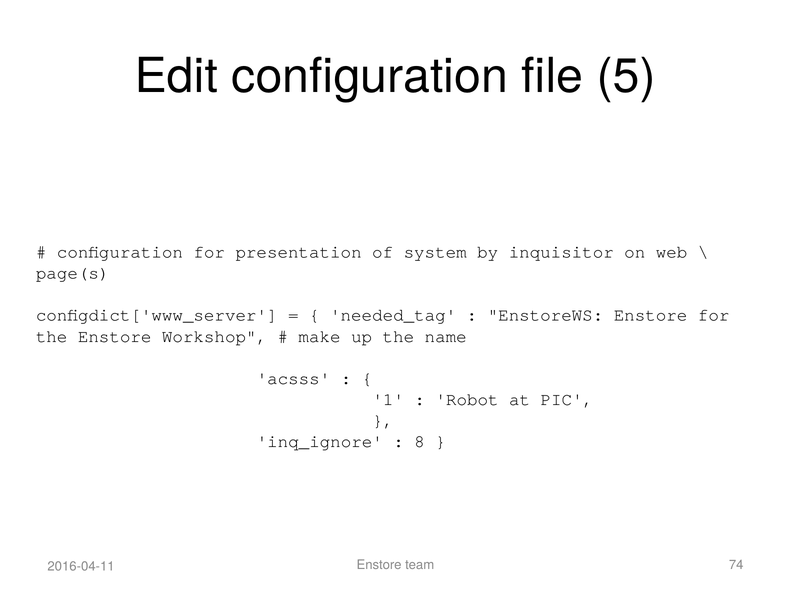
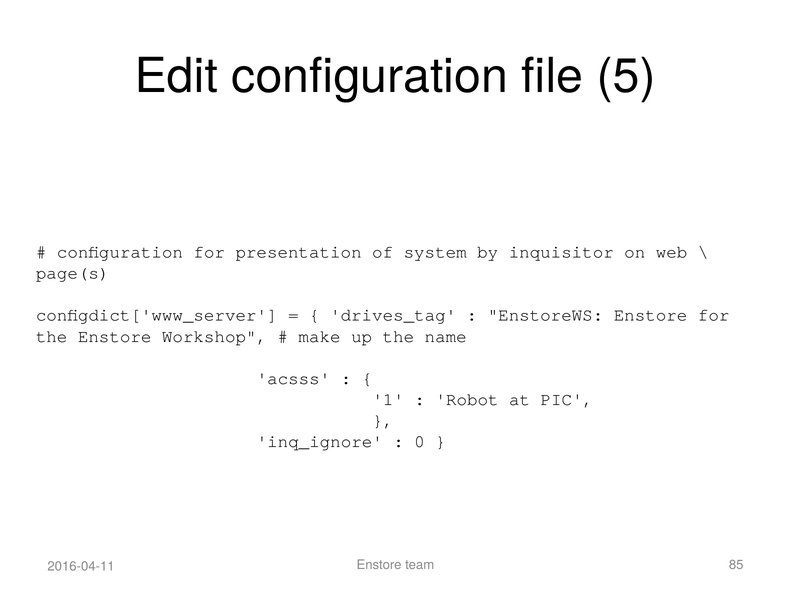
needed_tag: needed_tag -> drives_tag
8: 8 -> 0
74: 74 -> 85
